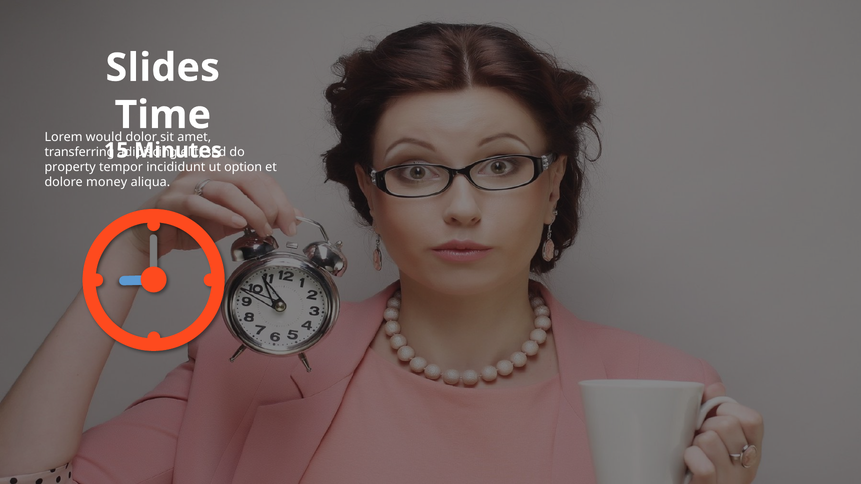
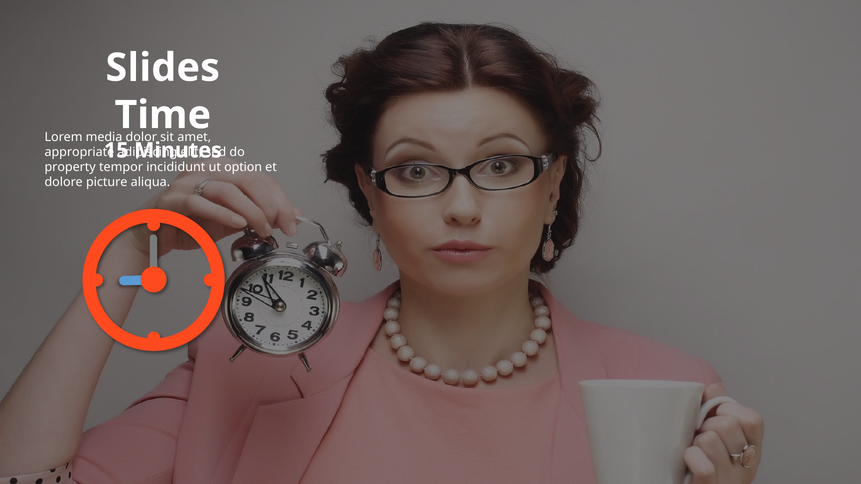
would: would -> media
transferring: transferring -> appropriate
money: money -> picture
